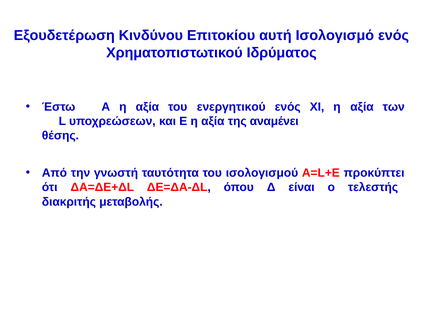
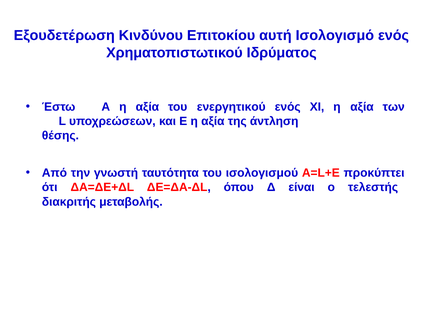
αναμένει: αναμένει -> άντληση
